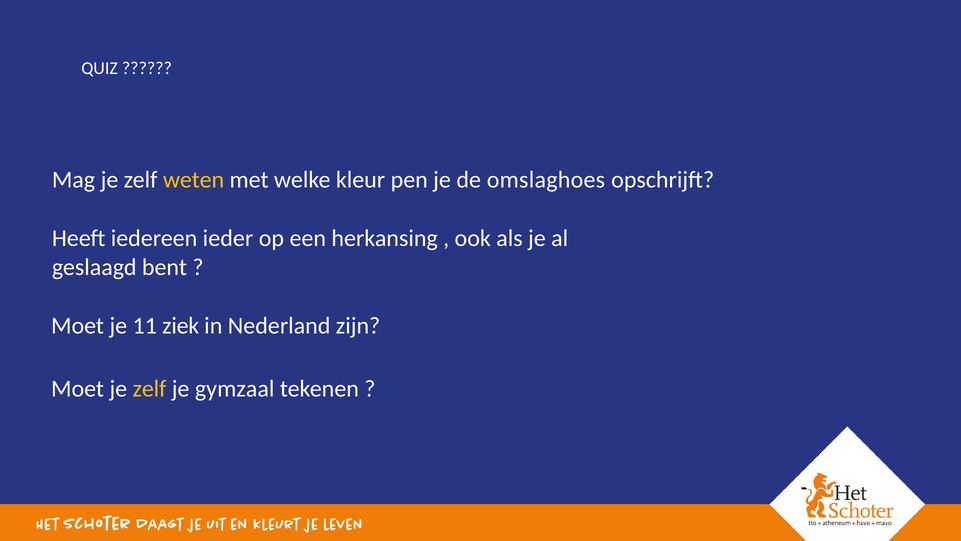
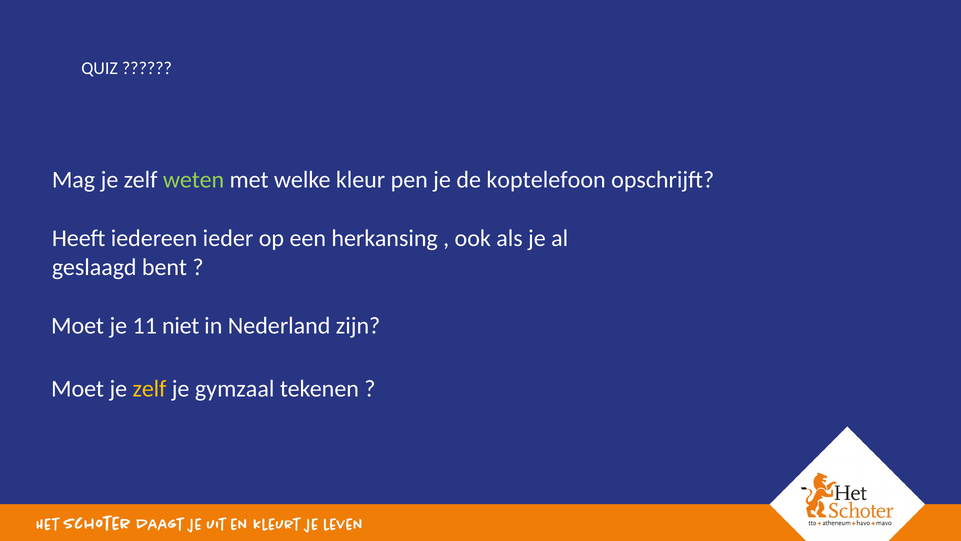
weten colour: yellow -> light green
omslaghoes: omslaghoes -> koptelefoon
ziek: ziek -> niet
